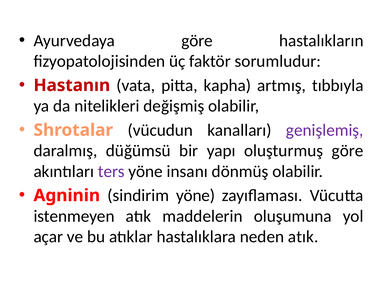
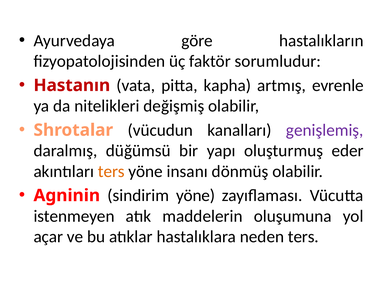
tıbbıyla: tıbbıyla -> evrenle
oluşturmuş göre: göre -> eder
ters at (111, 172) colour: purple -> orange
neden atık: atık -> ters
